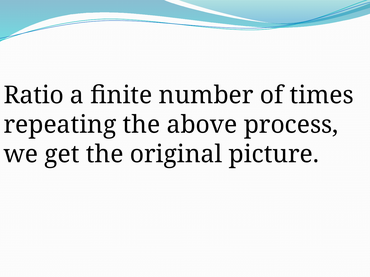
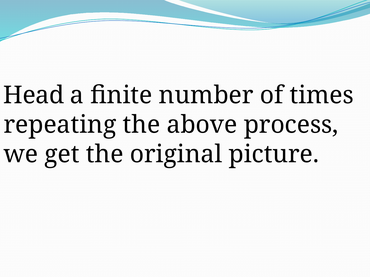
Ratio: Ratio -> Head
